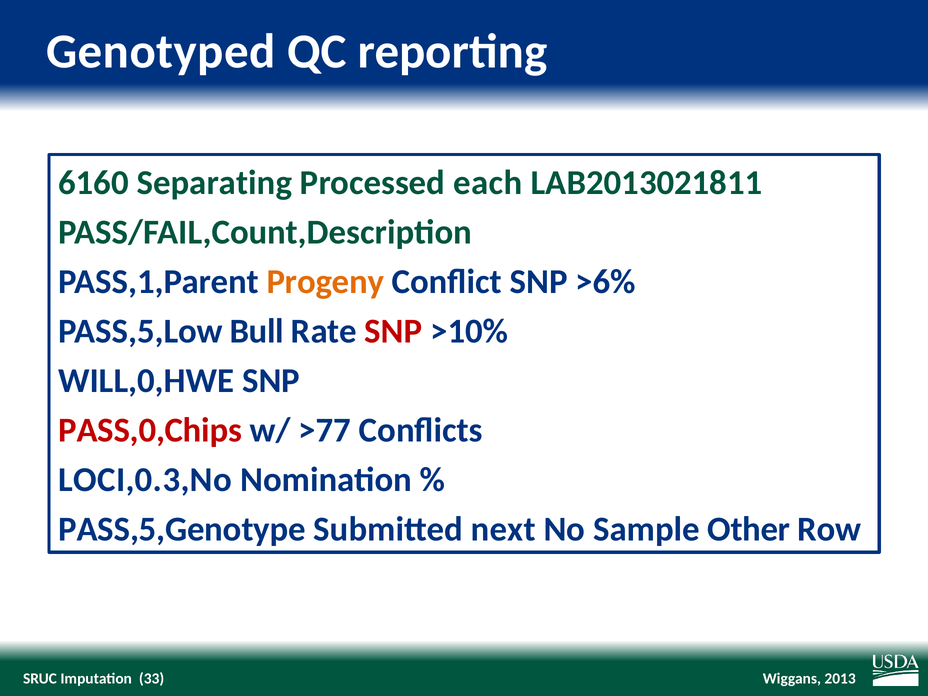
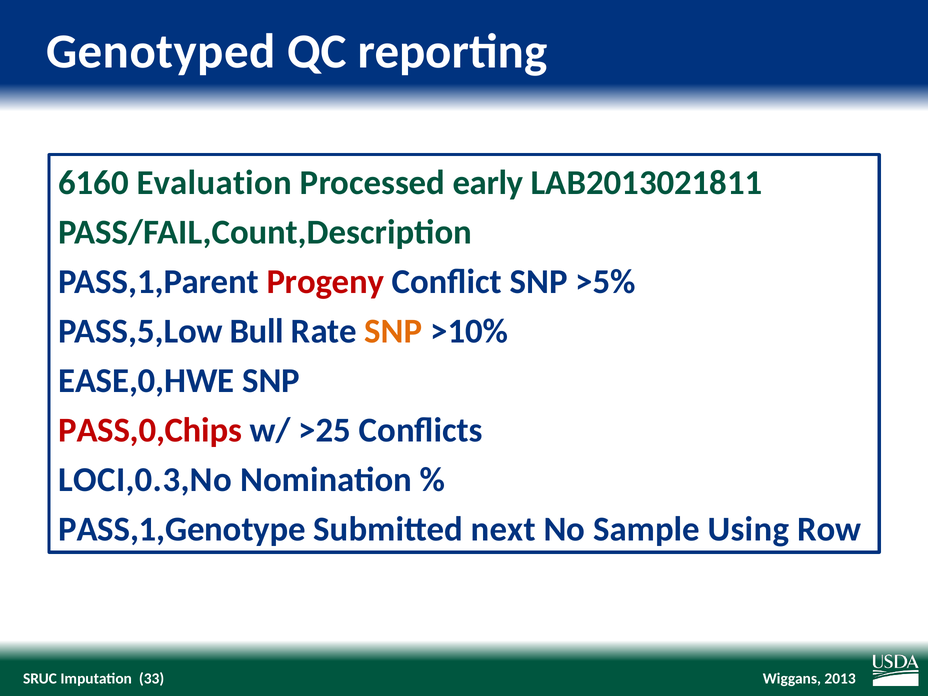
Separating: Separating -> Evaluation
each: each -> early
Progeny colour: orange -> red
>6%: >6% -> >5%
SNP at (393, 331) colour: red -> orange
WILL,0,HWE: WILL,0,HWE -> EASE,0,HWE
>77: >77 -> >25
PASS,5,Genotype: PASS,5,Genotype -> PASS,1,Genotype
Other: Other -> Using
